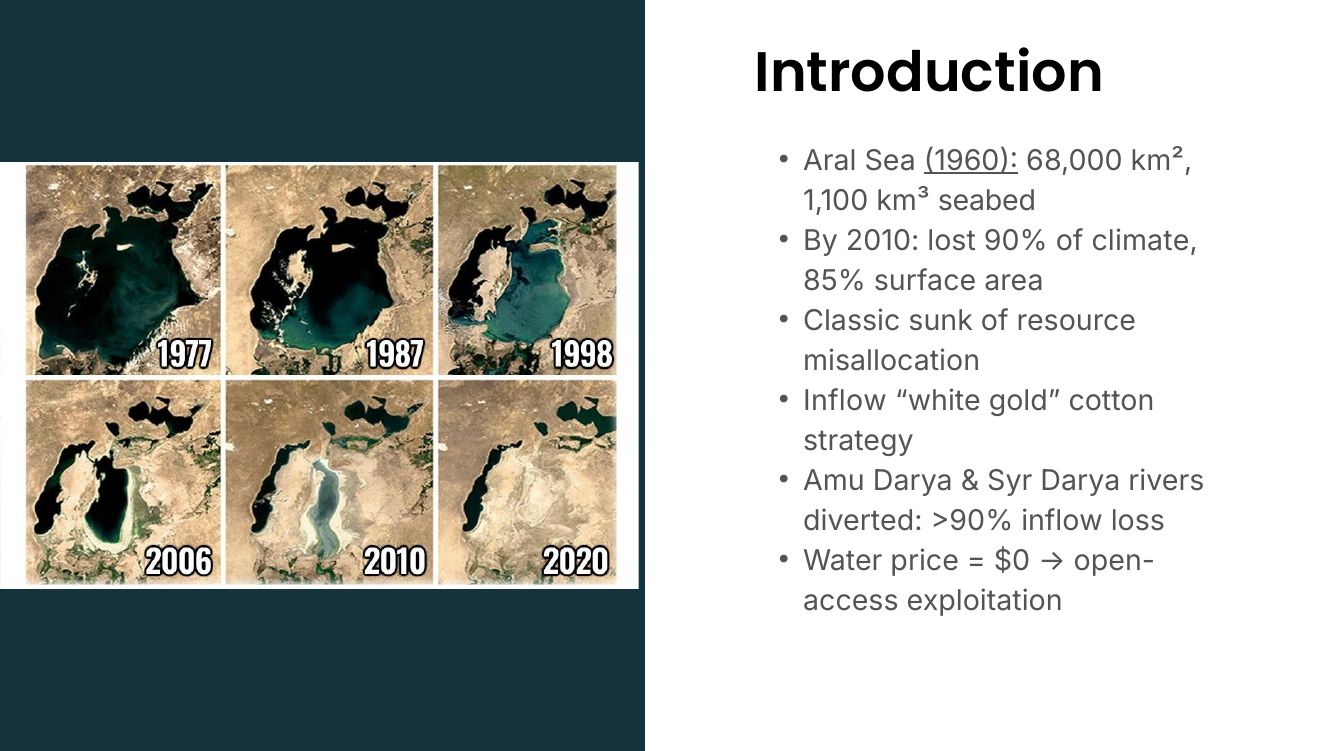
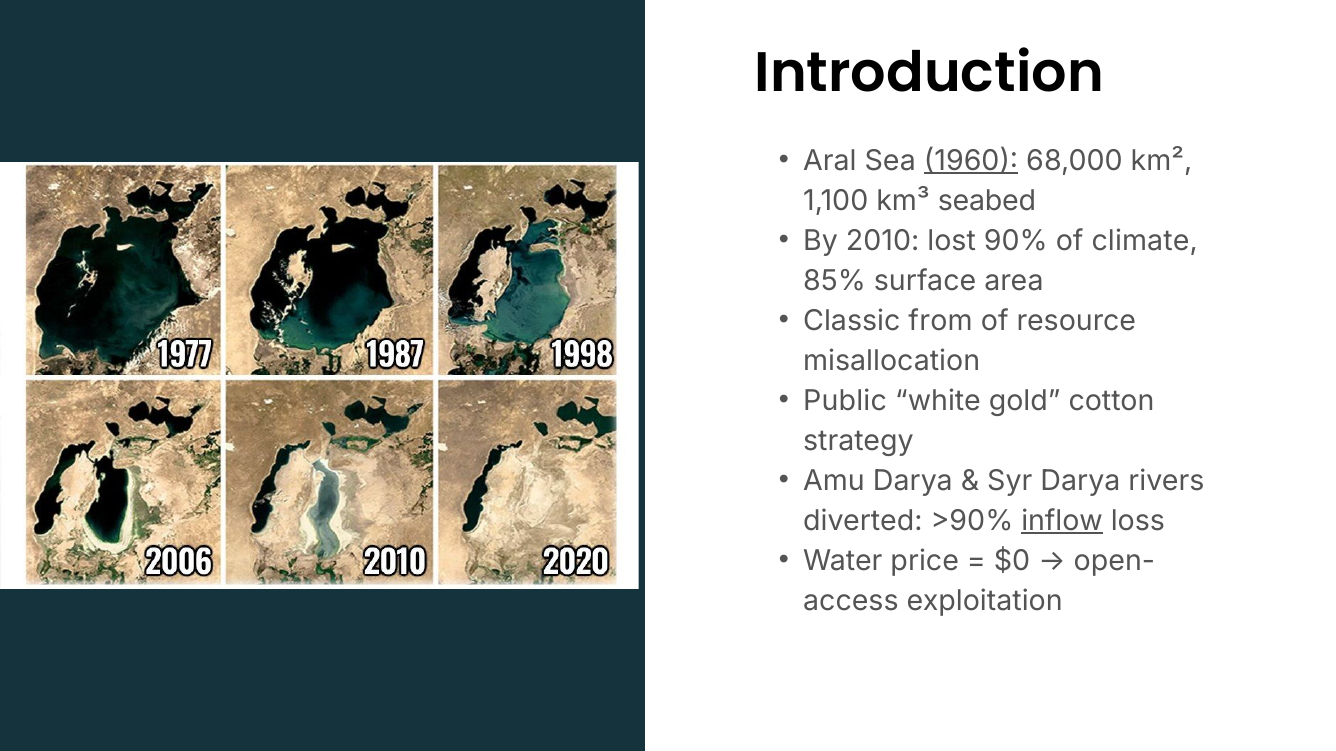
sunk: sunk -> from
Inflow at (845, 401): Inflow -> Public
inflow at (1062, 521) underline: none -> present
